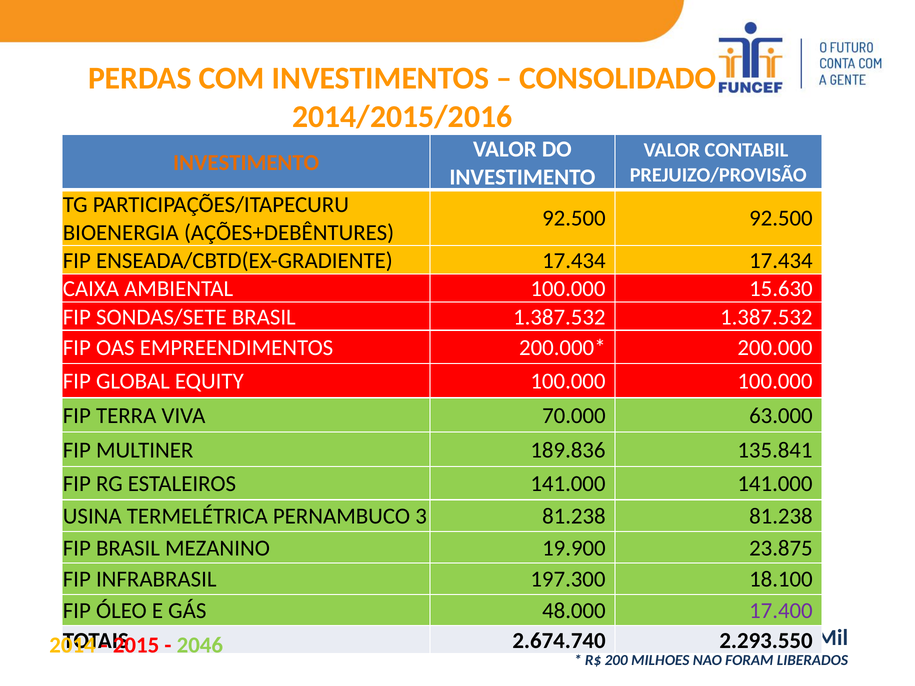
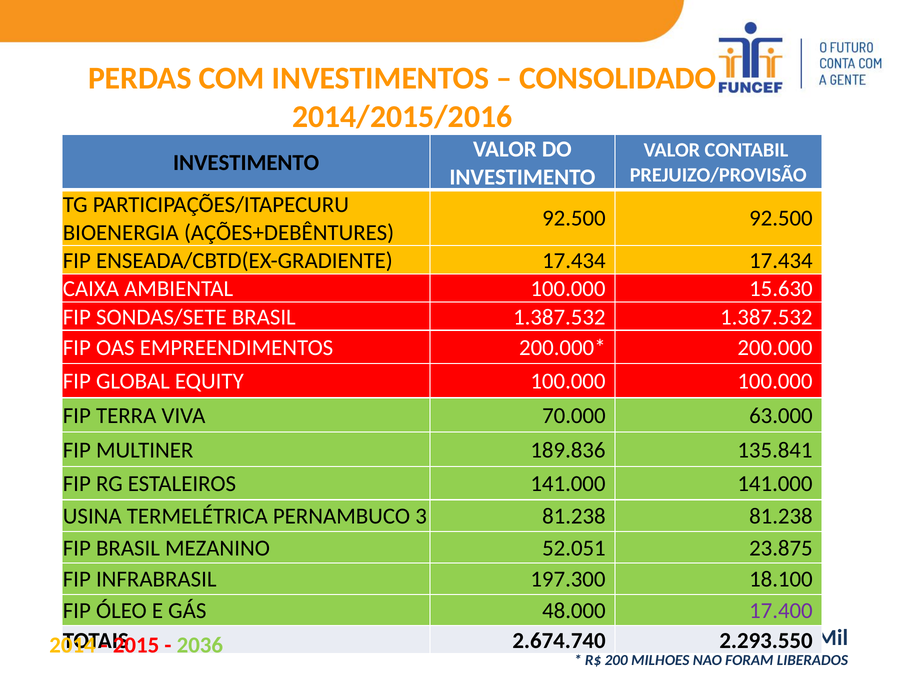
INVESTIMENTO at (246, 163) colour: orange -> black
19.900: 19.900 -> 52.051
2046: 2046 -> 2036
